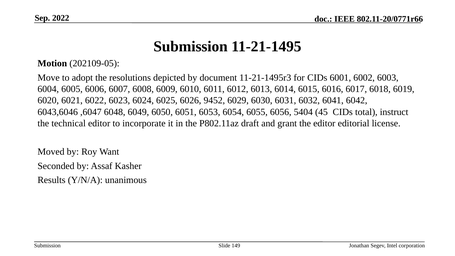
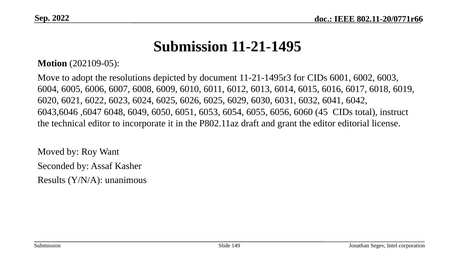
6026 9452: 9452 -> 6025
5404: 5404 -> 6060
